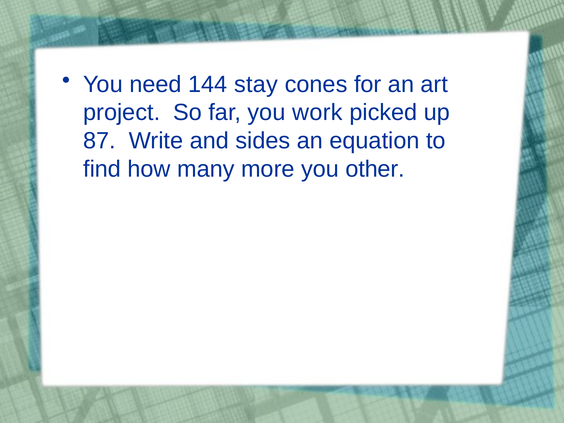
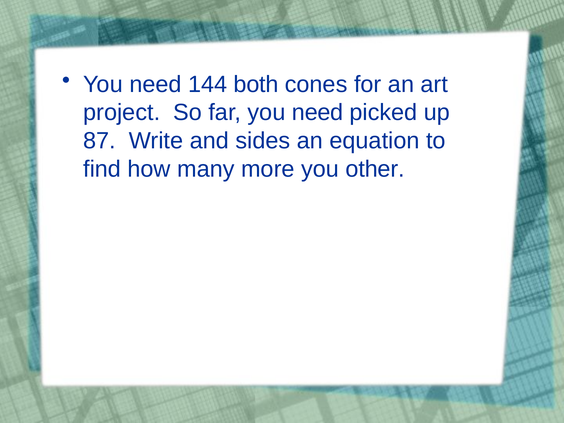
stay: stay -> both
far you work: work -> need
